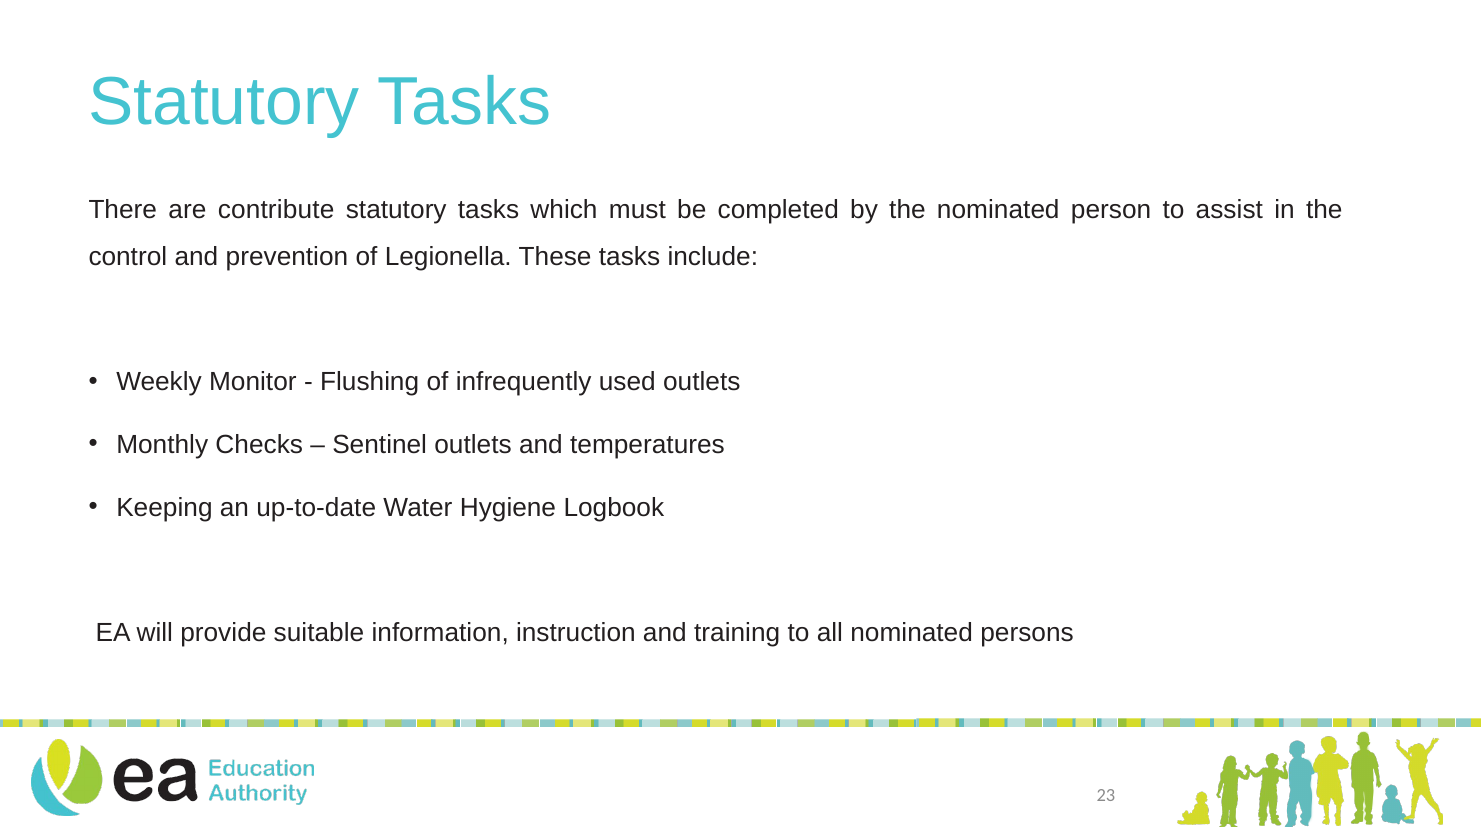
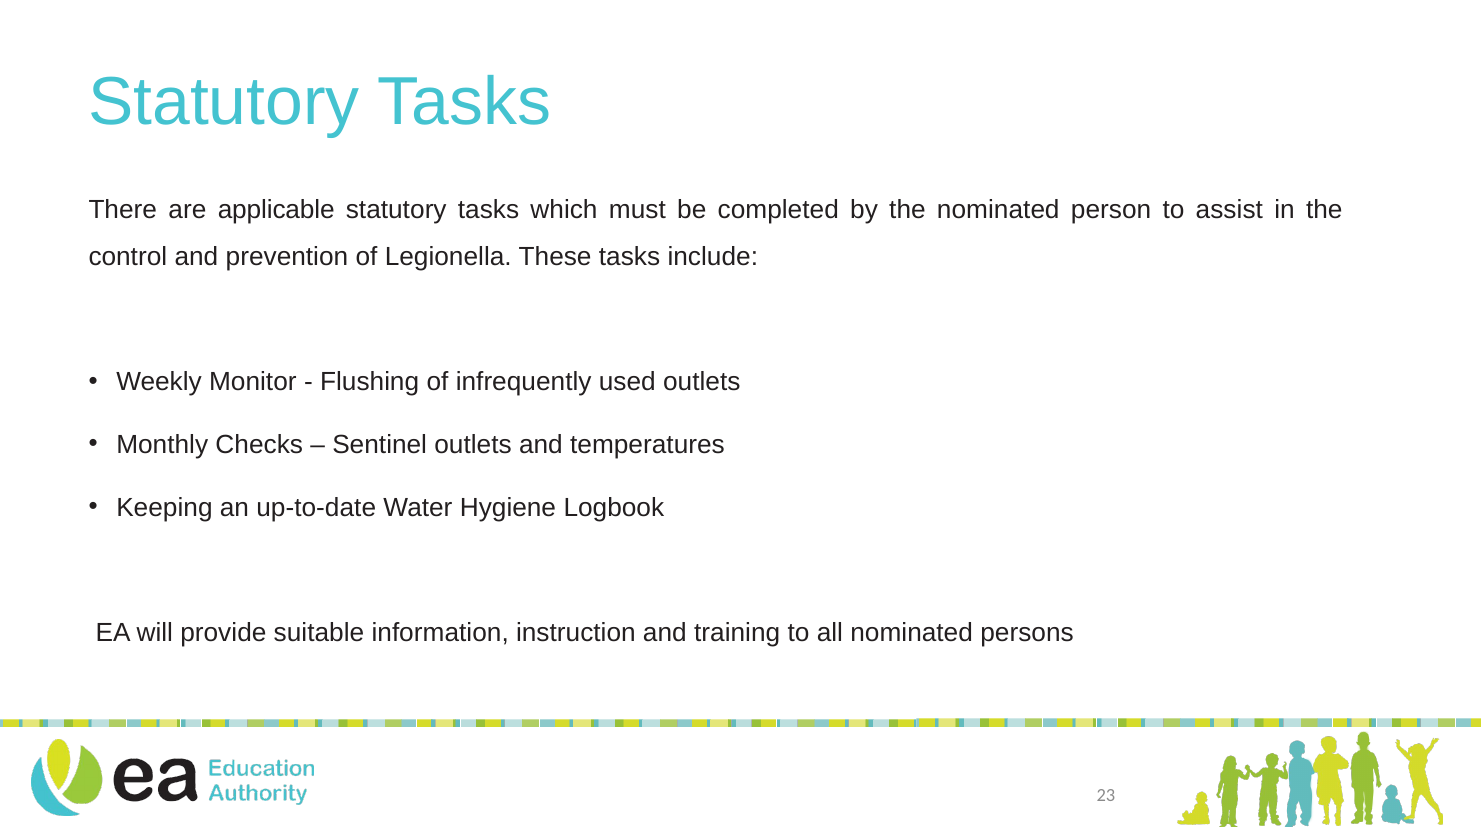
contribute: contribute -> applicable
